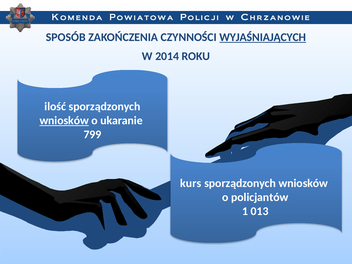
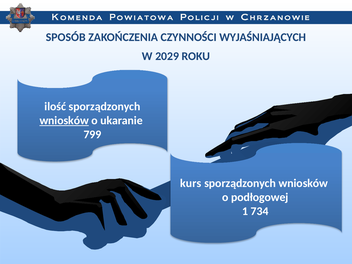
WYJAŚNIAJĄCYCH underline: present -> none
2014: 2014 -> 2029
policjantów: policjantów -> podłogowej
013: 013 -> 734
